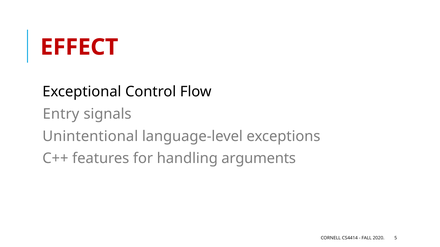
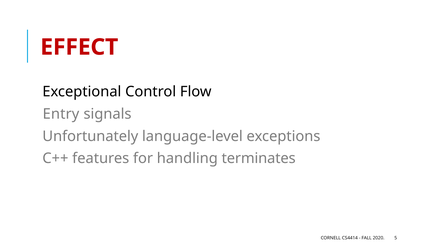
Unintentional: Unintentional -> Unfortunately
arguments: arguments -> terminates
